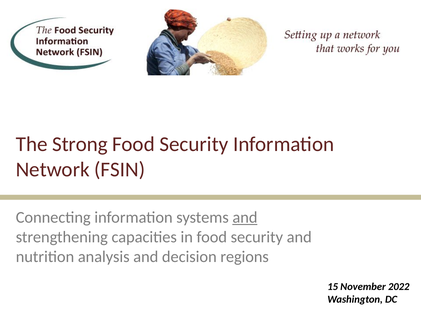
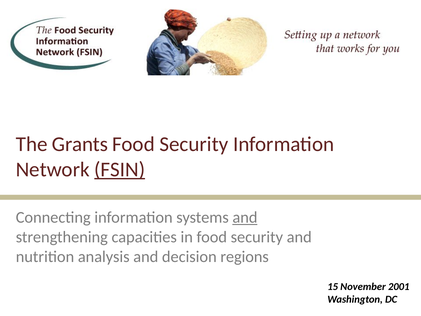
Strong: Strong -> Grants
FSIN underline: none -> present
2022: 2022 -> 2001
